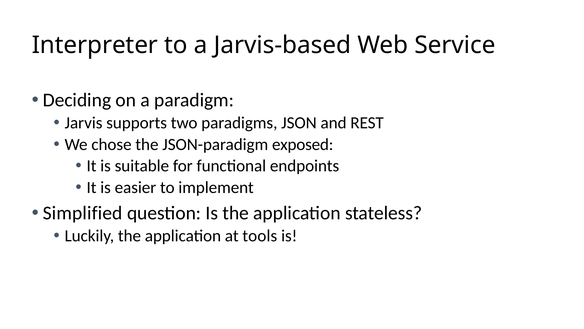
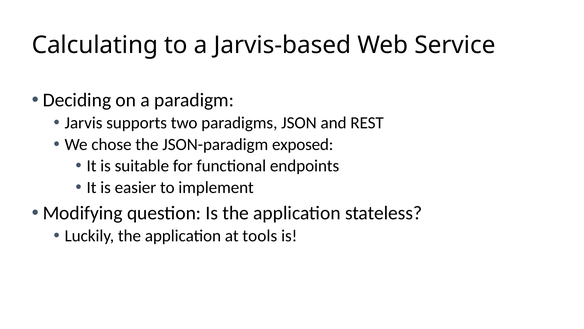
Interpreter: Interpreter -> Calculating
Simplified: Simplified -> Modifying
